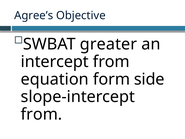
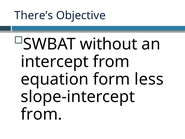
Agree’s: Agree’s -> There’s
greater: greater -> without
side: side -> less
